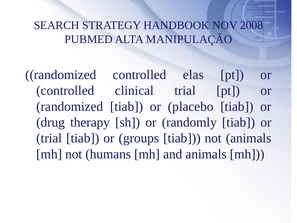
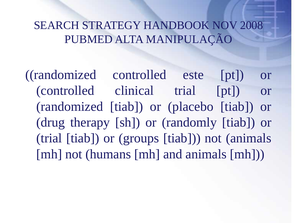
elas: elas -> este
